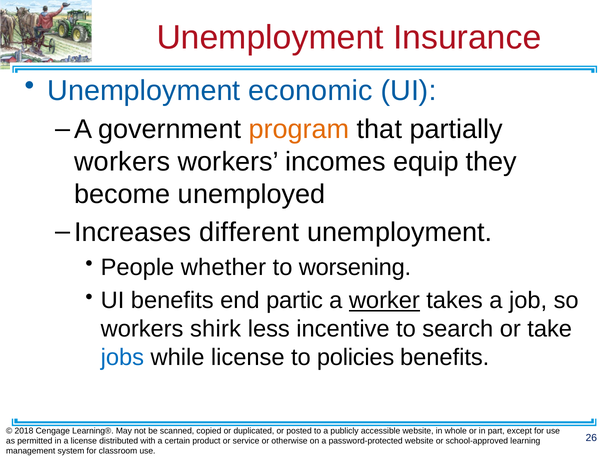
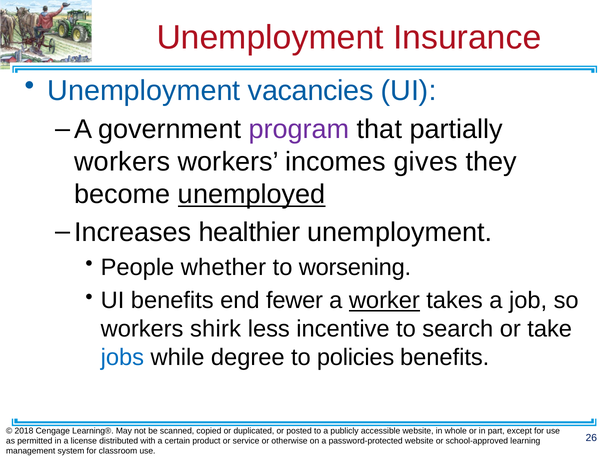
economic: economic -> vacancies
program colour: orange -> purple
equip: equip -> gives
unemployed underline: none -> present
different: different -> healthier
partic: partic -> fewer
while license: license -> degree
